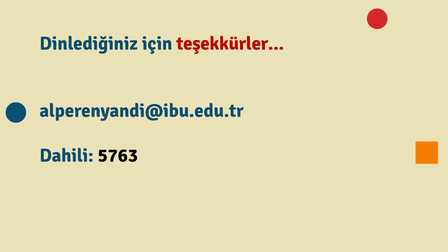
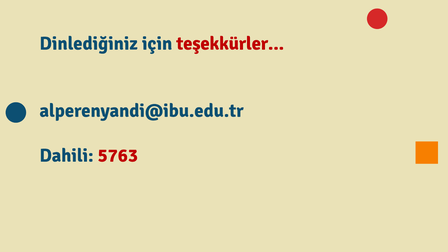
5763 colour: black -> red
